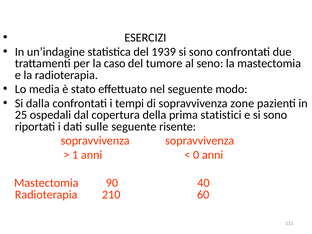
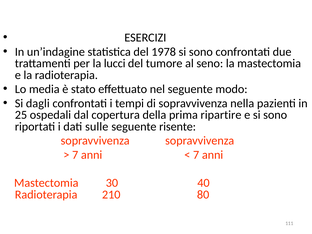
1939: 1939 -> 1978
caso: caso -> lucci
dalla: dalla -> dagli
zone: zone -> nella
statistici: statistici -> ripartire
1 at (75, 155): 1 -> 7
0 at (196, 155): 0 -> 7
90: 90 -> 30
60: 60 -> 80
